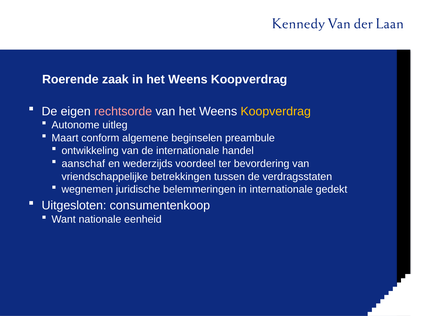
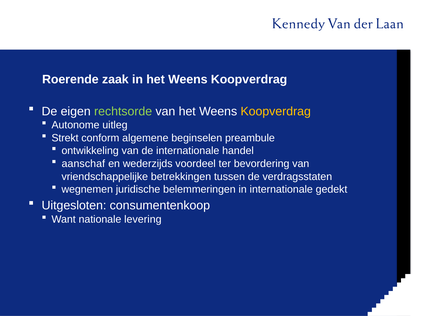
rechtsorde colour: pink -> light green
Maart: Maart -> Strekt
eenheid: eenheid -> levering
